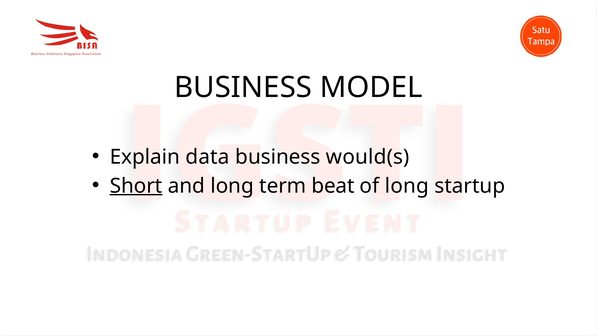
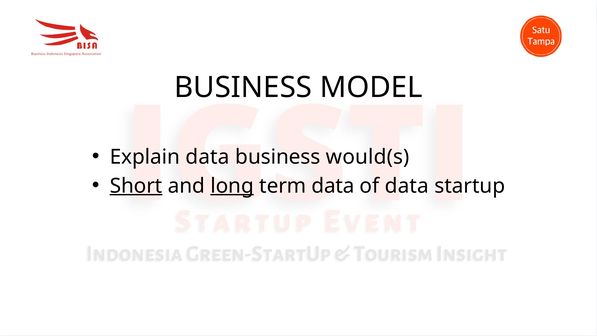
long at (232, 186) underline: none -> present
term beat: beat -> data
of long: long -> data
